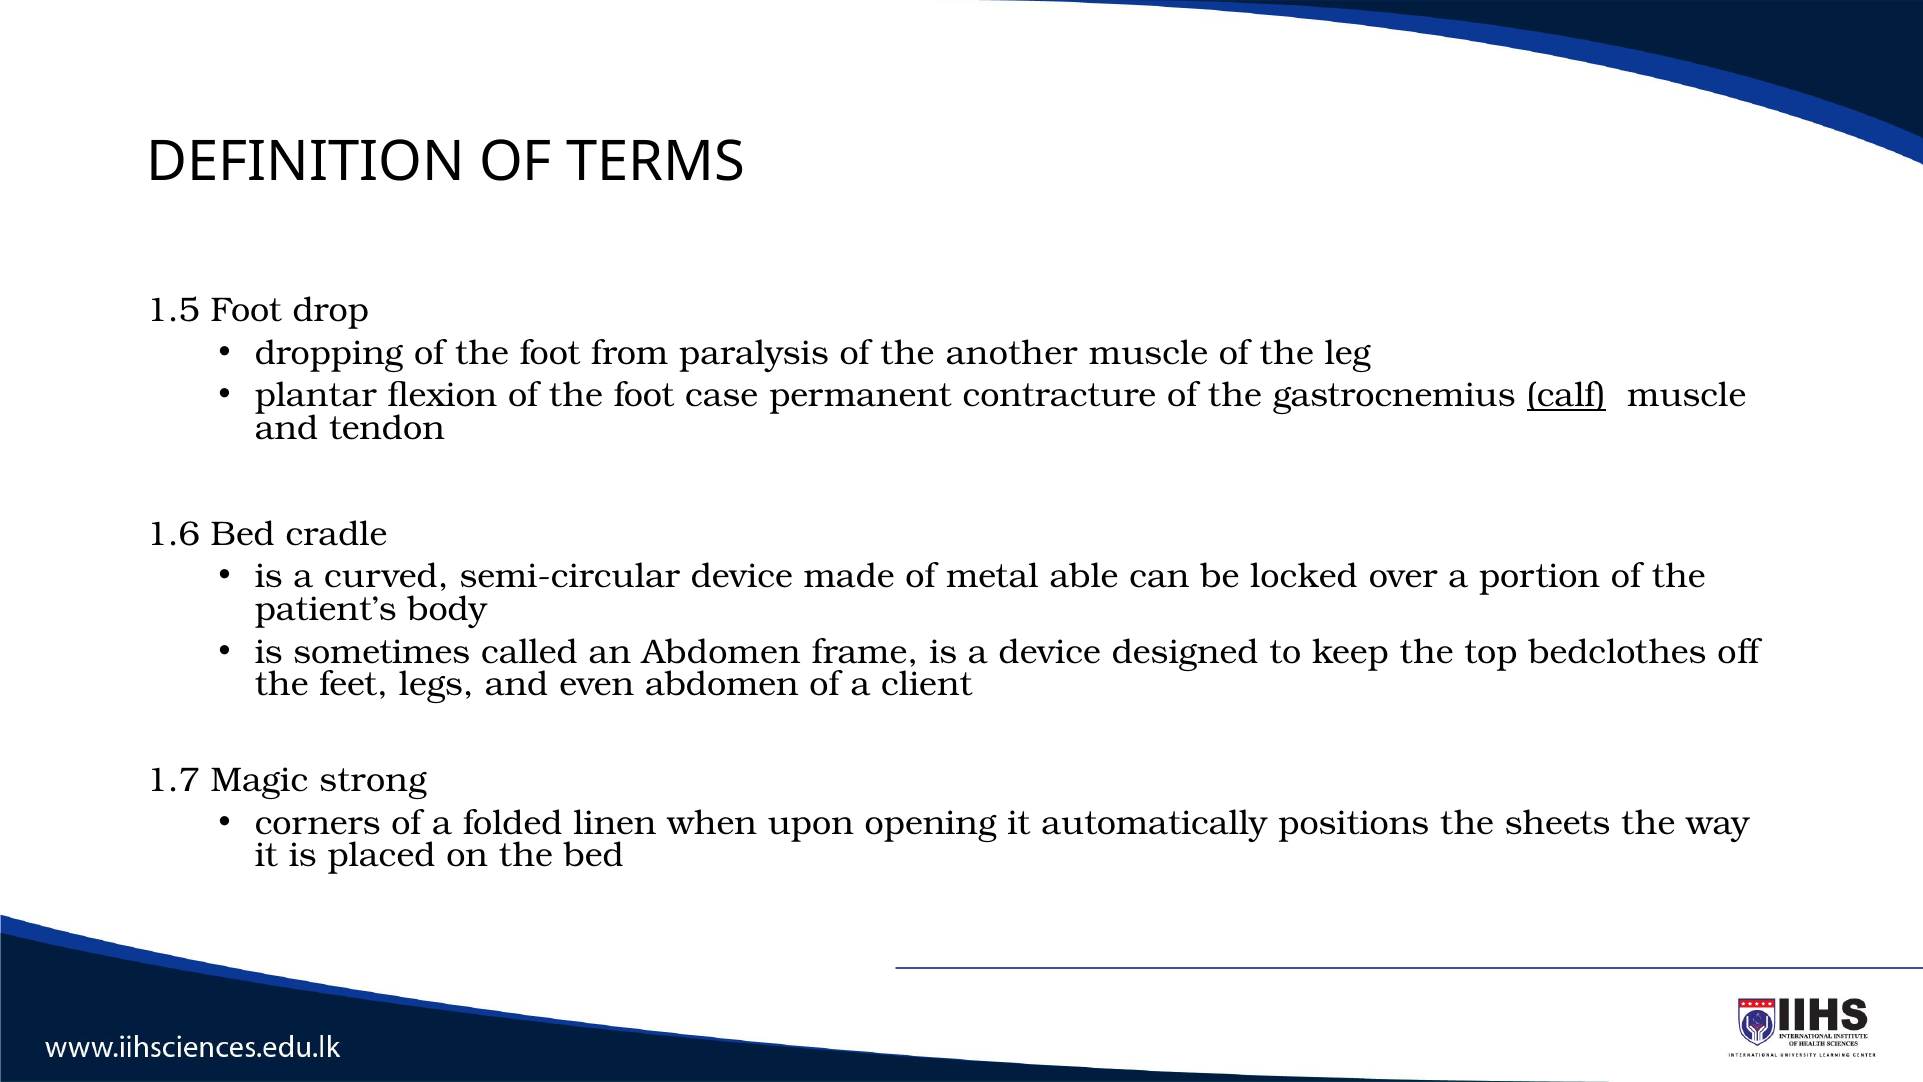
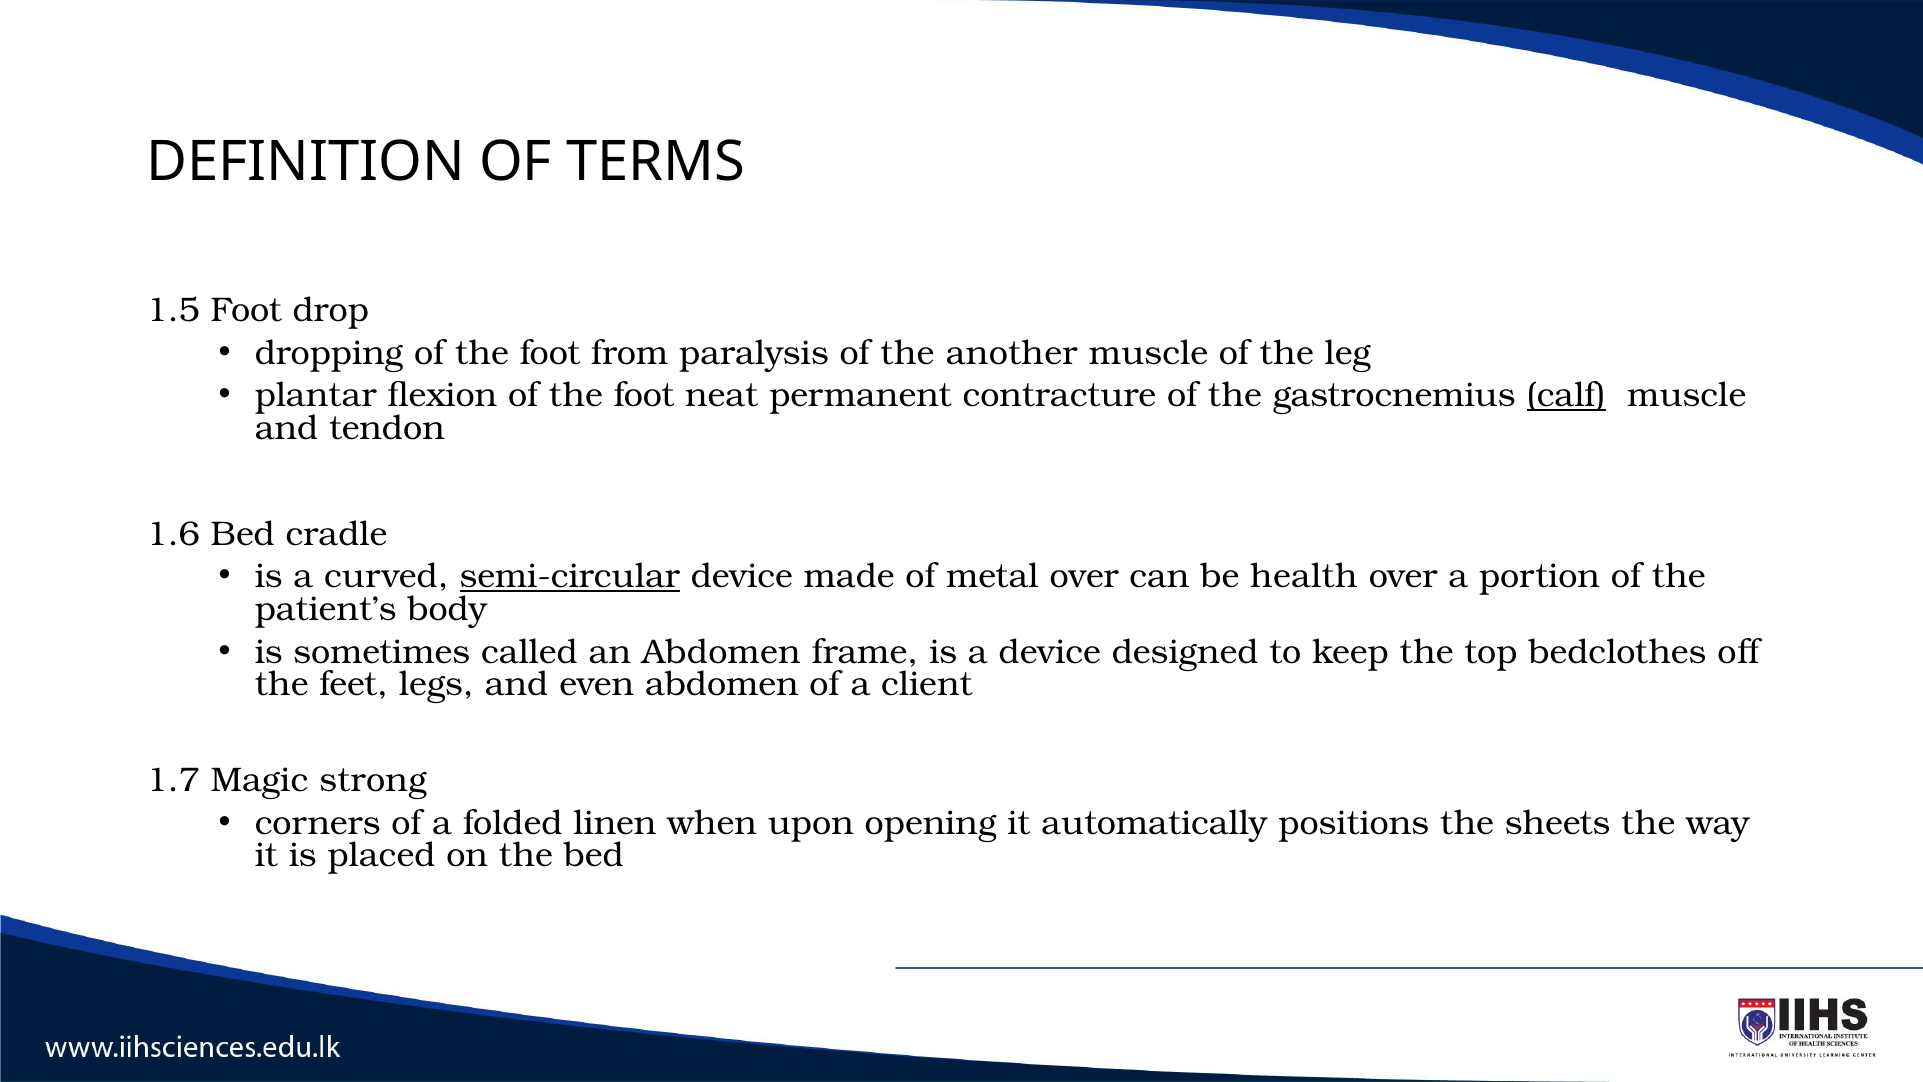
case: case -> neat
semi-circular underline: none -> present
metal able: able -> over
locked: locked -> health
